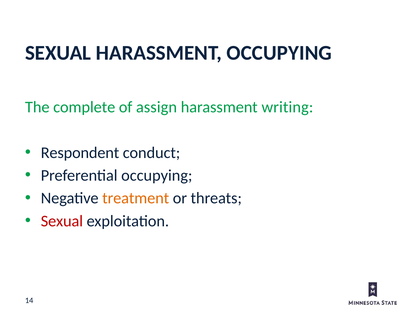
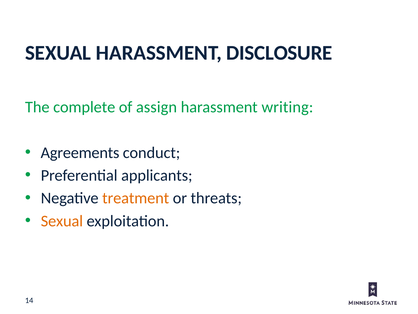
HARASSMENT OCCUPYING: OCCUPYING -> DISCLOSURE
Respondent: Respondent -> Agreements
Preferential occupying: occupying -> applicants
Sexual at (62, 221) colour: red -> orange
